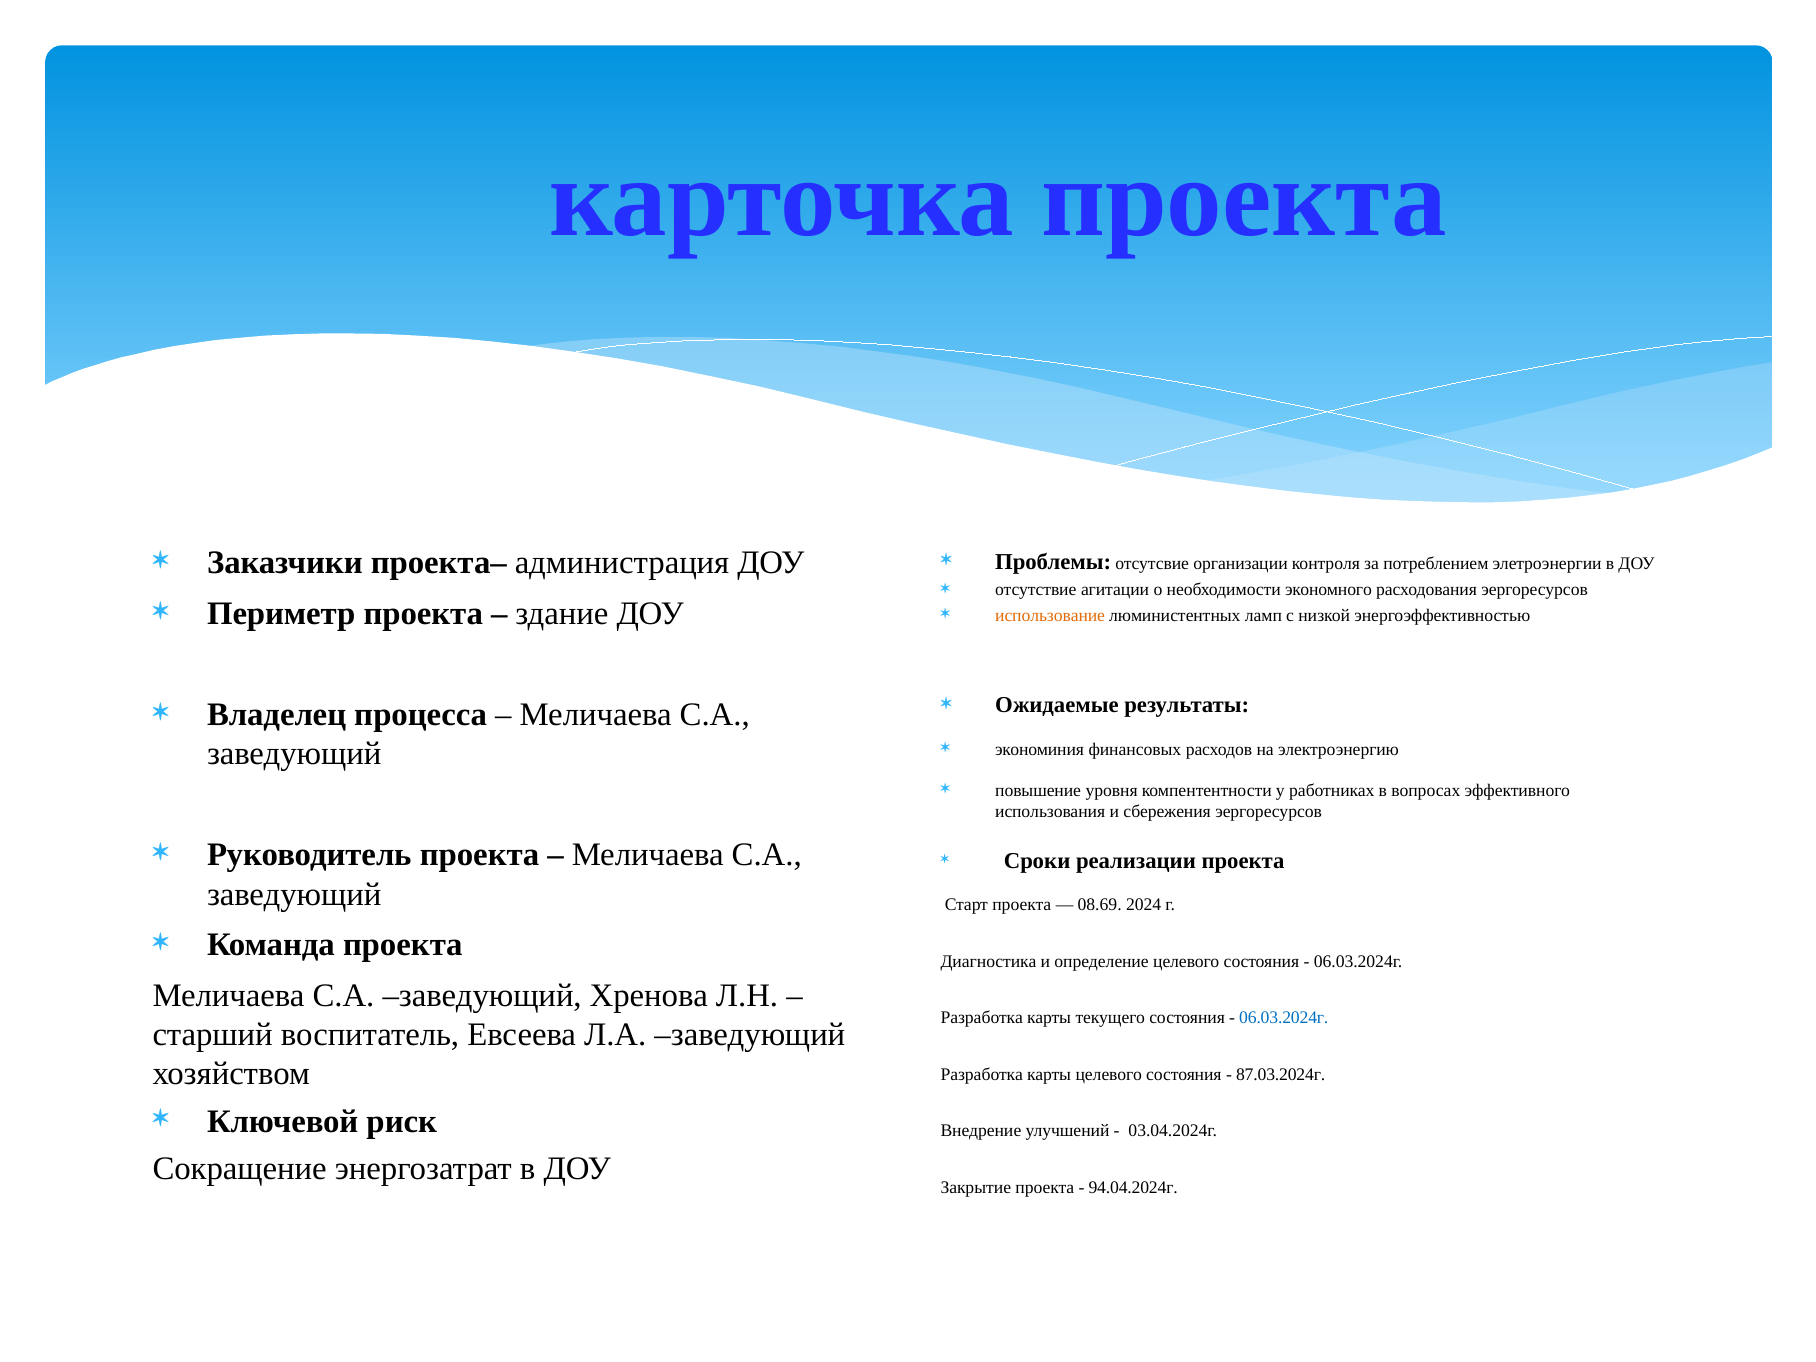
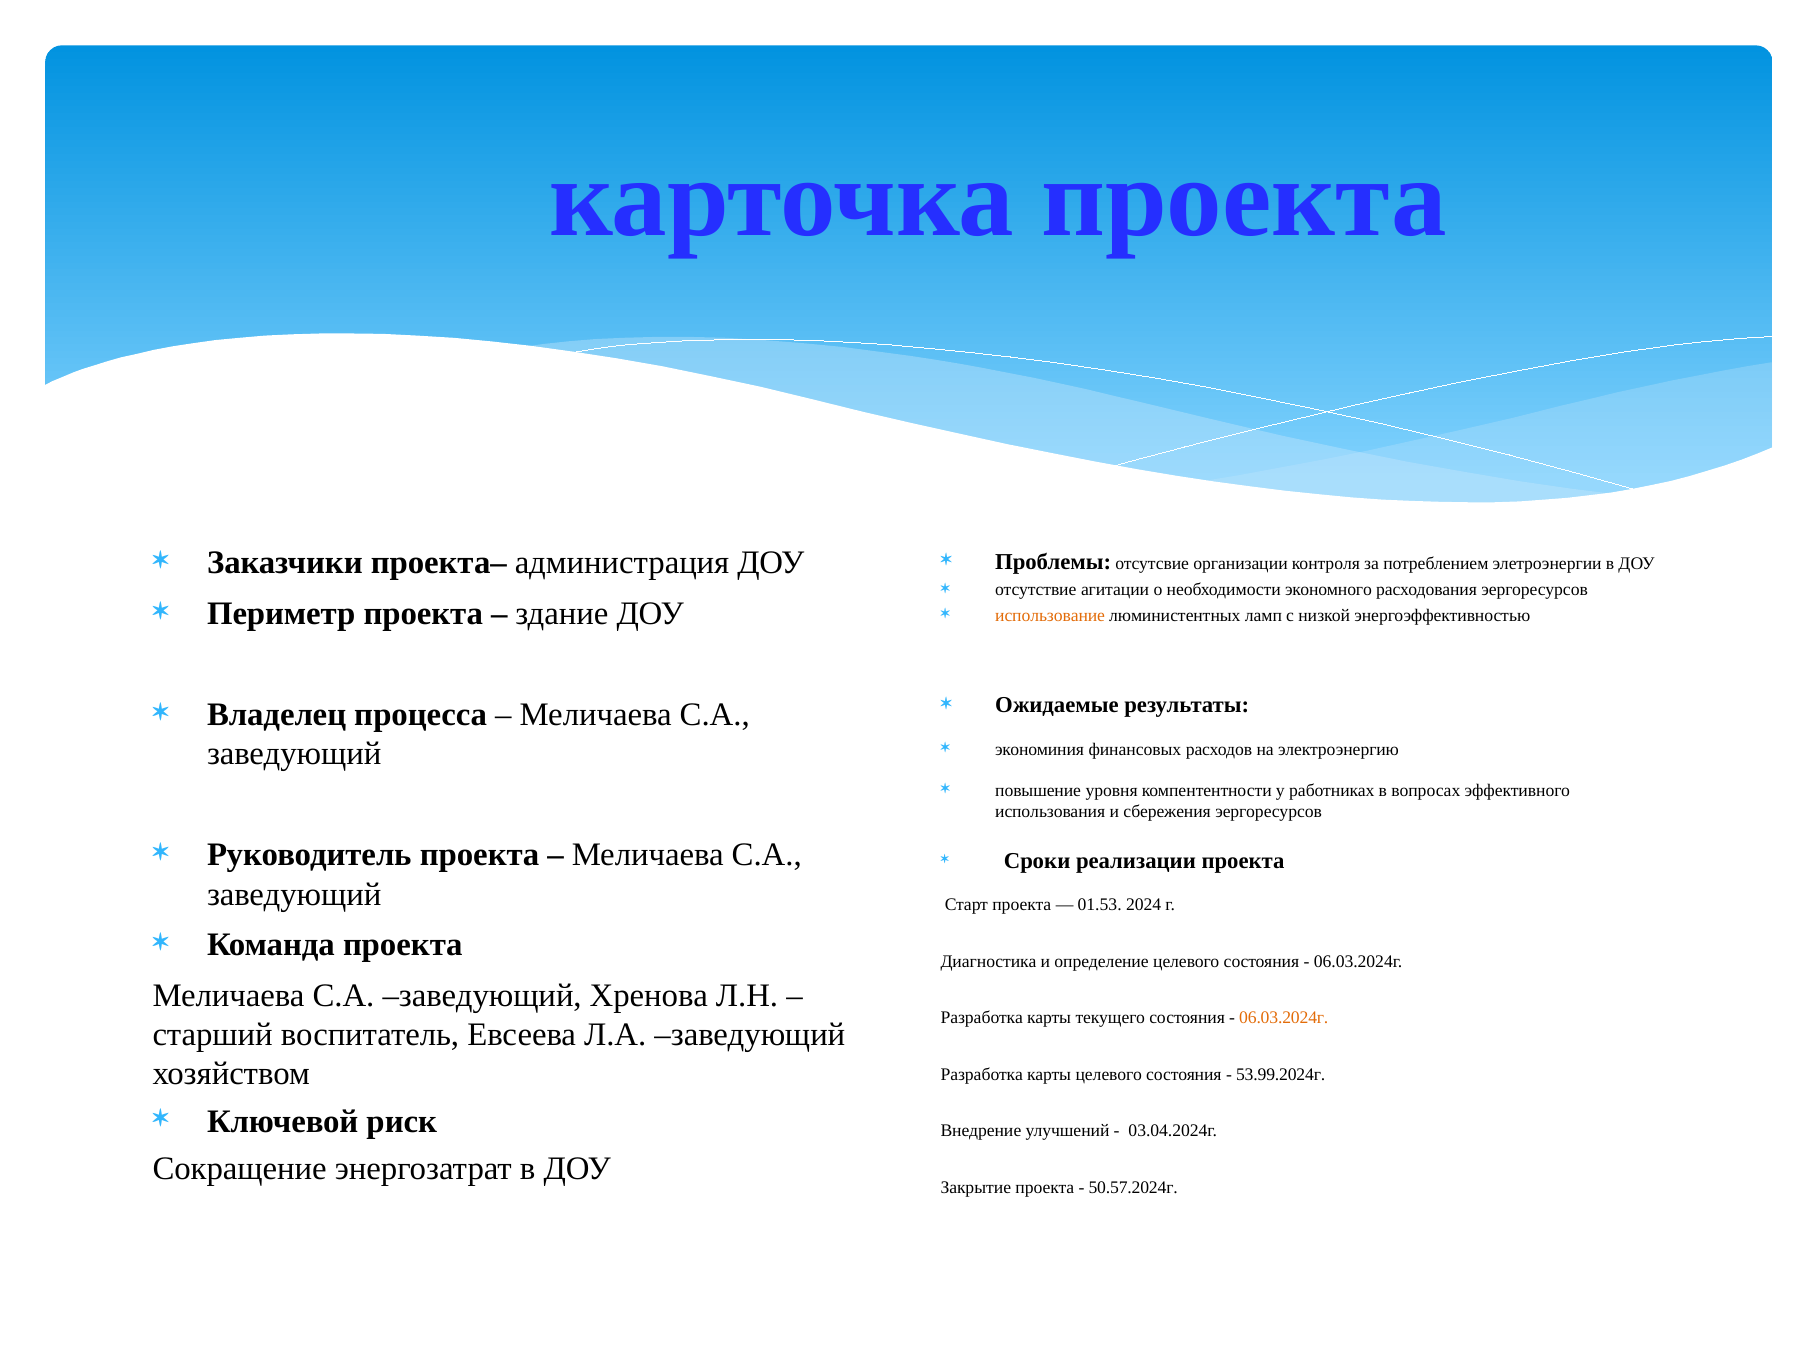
08.69: 08.69 -> 01.53
06.03.2024г at (1284, 1018) colour: blue -> orange
87.03.2024г: 87.03.2024г -> 53.99.2024г
94.04.2024г: 94.04.2024г -> 50.57.2024г
